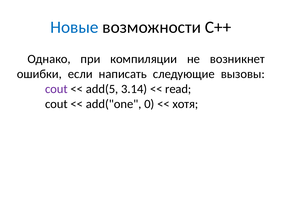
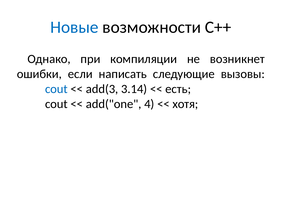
cout at (56, 89) colour: purple -> blue
add(5: add(5 -> add(3
read: read -> есть
0: 0 -> 4
